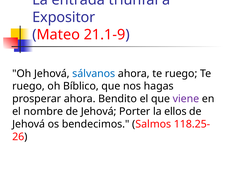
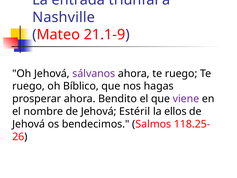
Expositor: Expositor -> Nashville
sálvanos colour: blue -> purple
Porter: Porter -> Estéril
